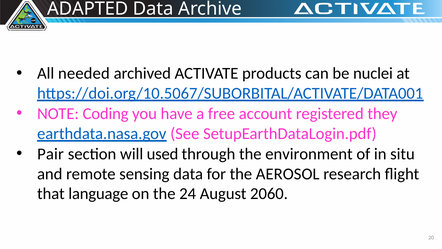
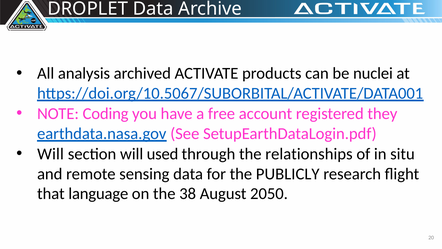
ADAPTED: ADAPTED -> DROPLET
needed: needed -> analysis
Pair at (51, 154): Pair -> Will
environment: environment -> relationships
AEROSOL: AEROSOL -> PUBLICLY
24: 24 -> 38
2060: 2060 -> 2050
